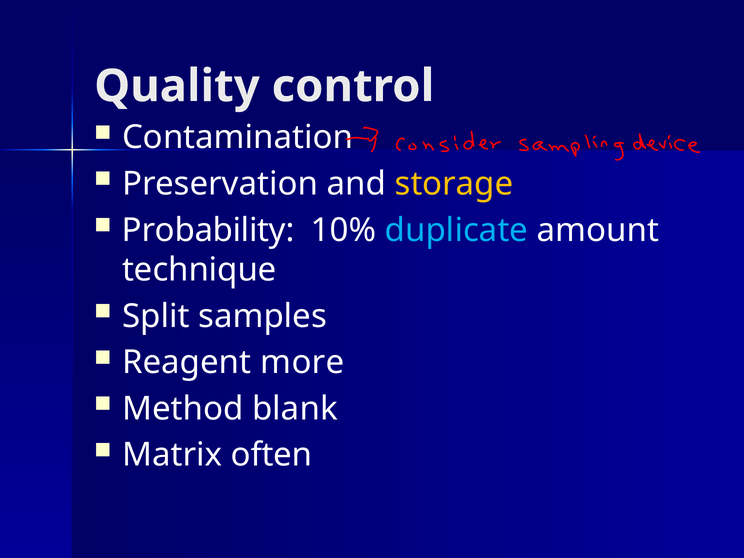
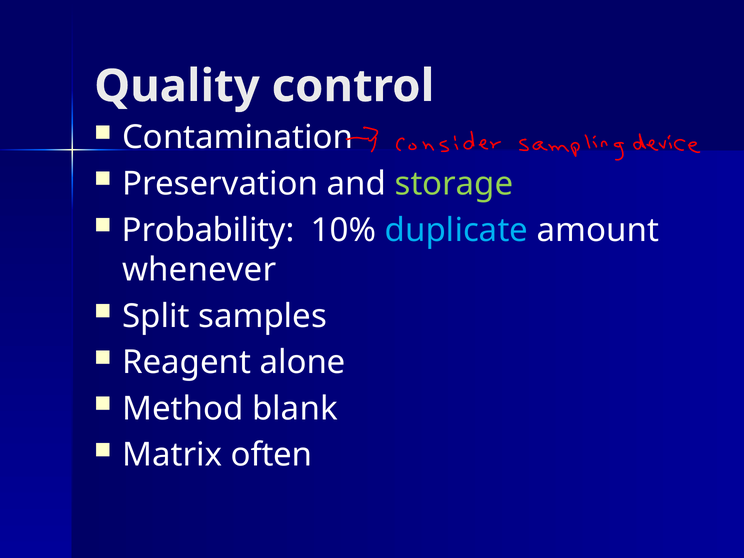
storage colour: yellow -> light green
technique: technique -> whenever
more: more -> alone
